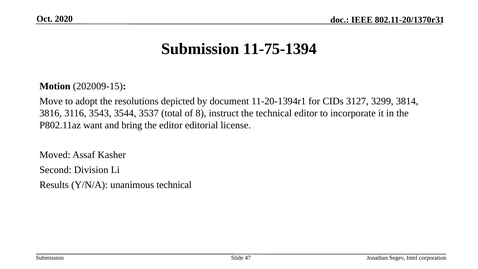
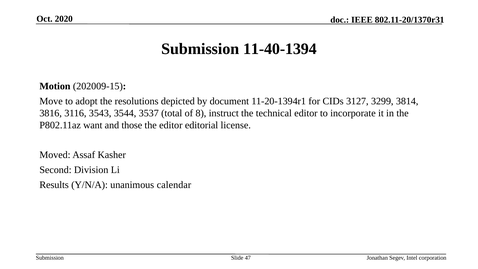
11-75-1394: 11-75-1394 -> 11-40-1394
bring: bring -> those
unanimous technical: technical -> calendar
